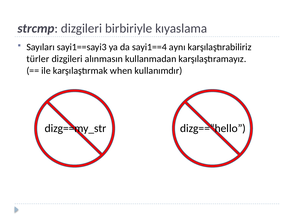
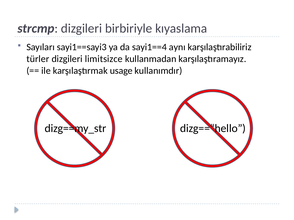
alınmasın: alınmasın -> limitsizce
when: when -> usage
